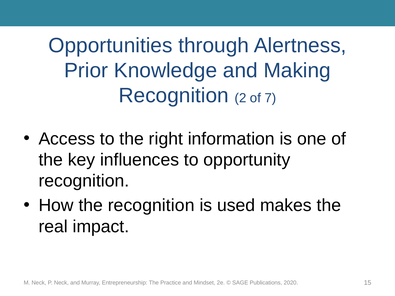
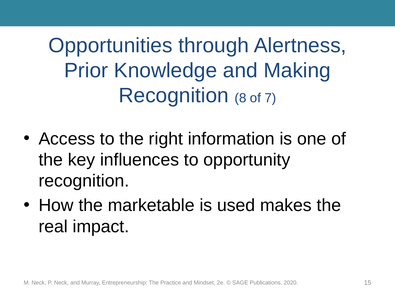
2: 2 -> 8
the recognition: recognition -> marketable
